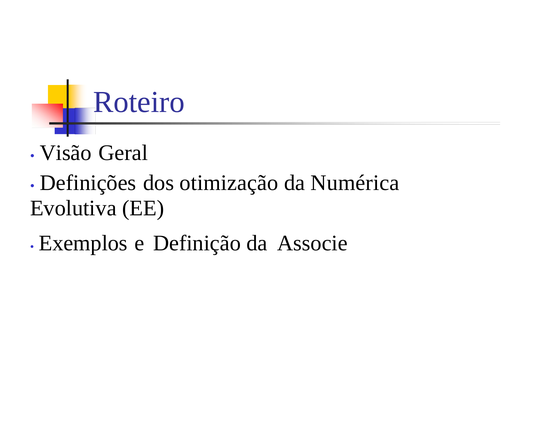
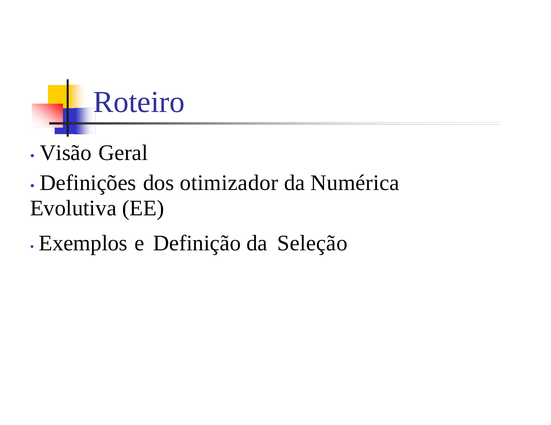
otimização: otimização -> otimizador
Associe: Associe -> Seleção
